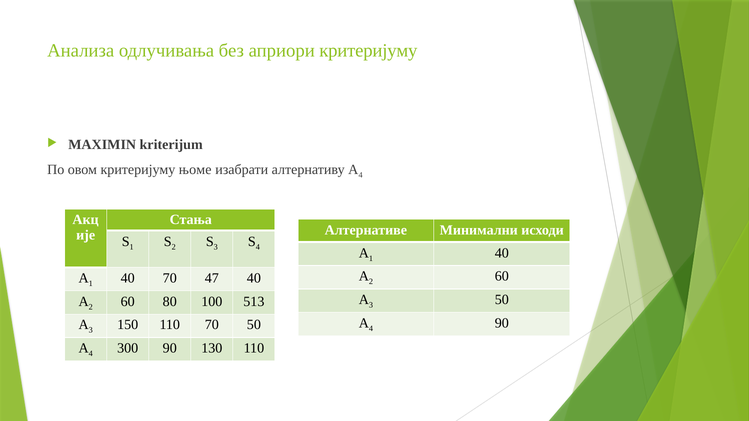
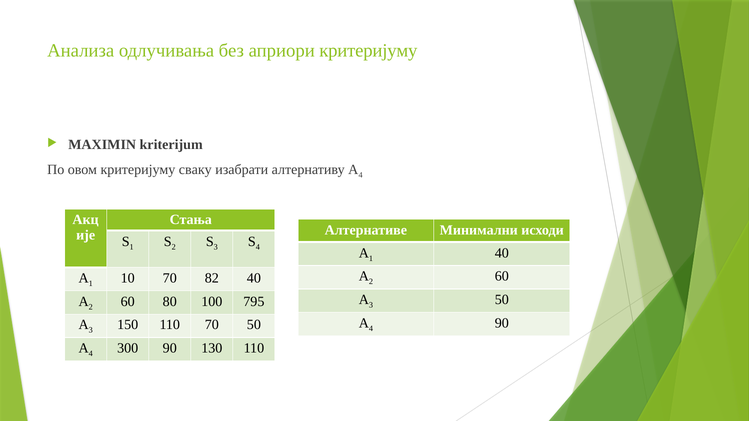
њоме: њоме -> сваку
40 at (128, 278): 40 -> 10
47: 47 -> 82
513: 513 -> 795
